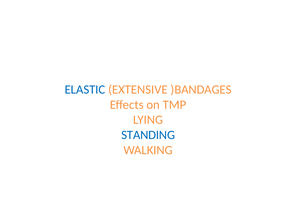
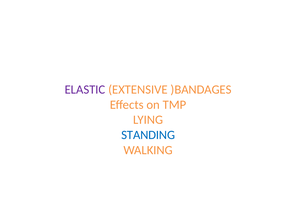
ELASTIC colour: blue -> purple
